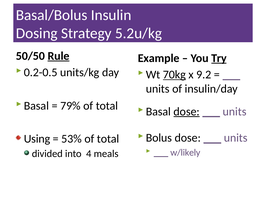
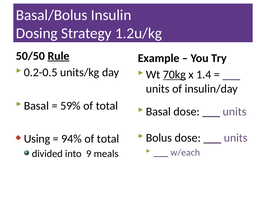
5.2u/kg: 5.2u/kg -> 1.2u/kg
Try underline: present -> none
9.2: 9.2 -> 1.4
79%: 79% -> 59%
dose at (187, 111) underline: present -> none
53%: 53% -> 94%
w/likely: w/likely -> w/each
4: 4 -> 9
